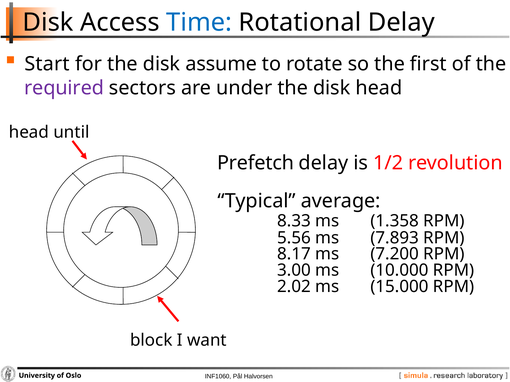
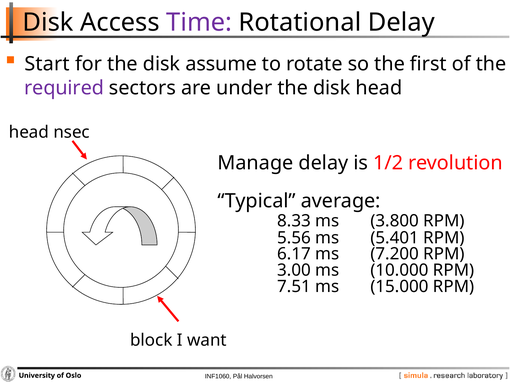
Time colour: blue -> purple
until: until -> nsec
Prefetch: Prefetch -> Manage
1.358: 1.358 -> 3.800
7.893: 7.893 -> 5.401
8.17: 8.17 -> 6.17
2.02: 2.02 -> 7.51
